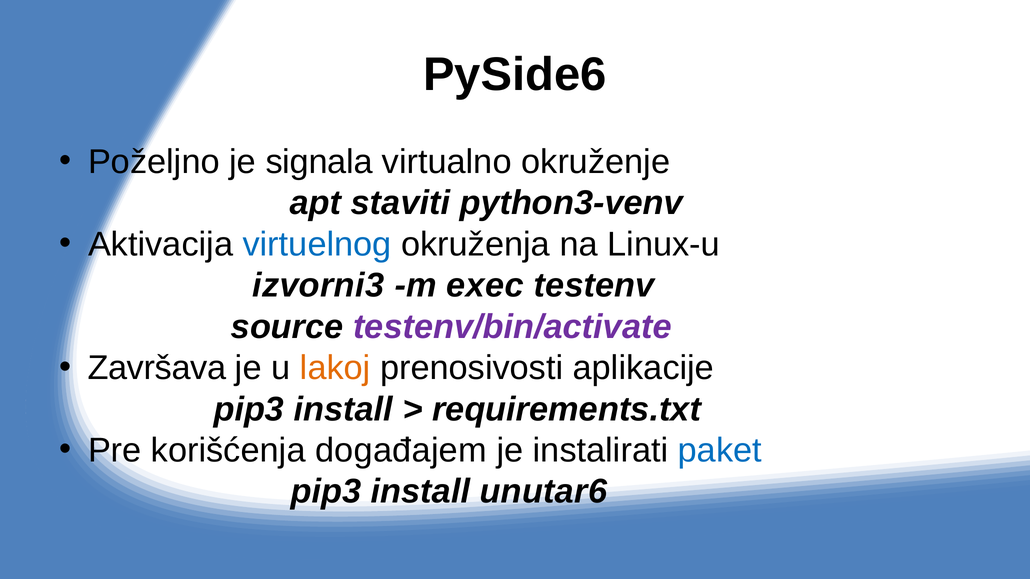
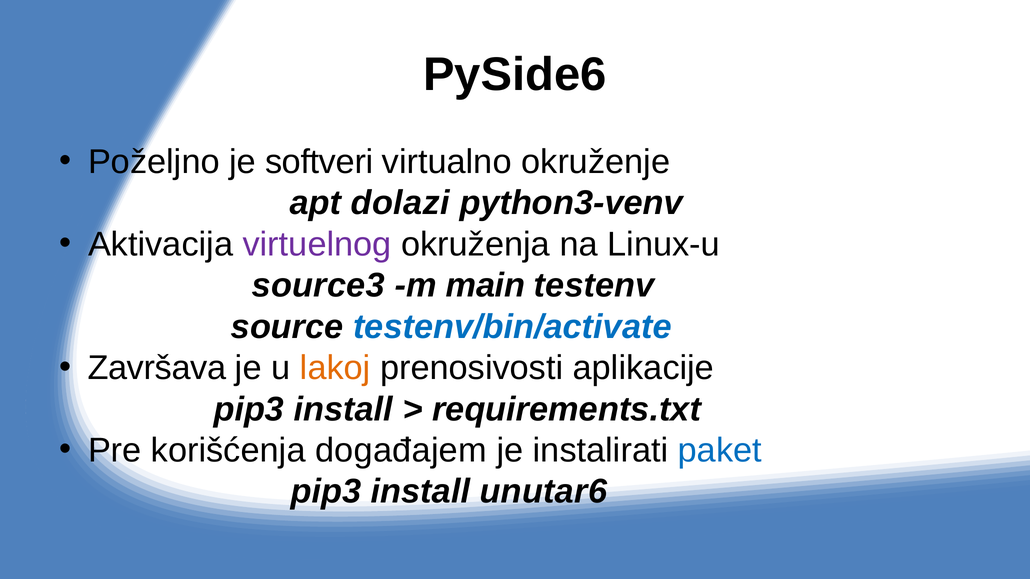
signala: signala -> softveri
staviti: staviti -> dolazi
virtuelnog colour: blue -> purple
izvorni3: izvorni3 -> source3
exec: exec -> main
testenv/bin/activate colour: purple -> blue
